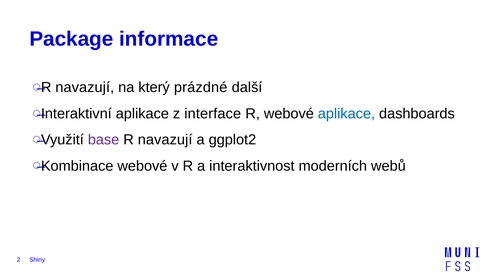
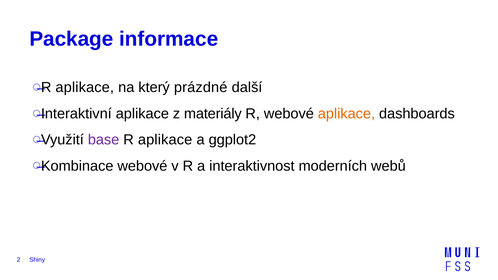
navazují at (85, 88): navazují -> aplikace
interface: interface -> materiály
aplikace at (346, 114) colour: blue -> orange
navazují at (165, 140): navazují -> aplikace
